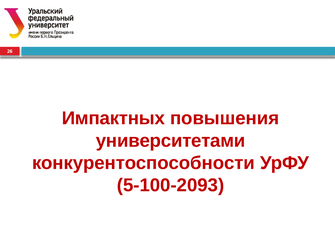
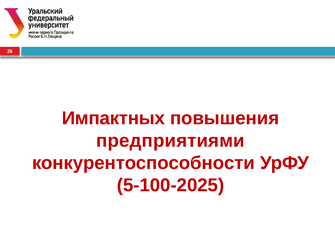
университетами: университетами -> предприятиями
5-100-2093: 5-100-2093 -> 5-100-2025
